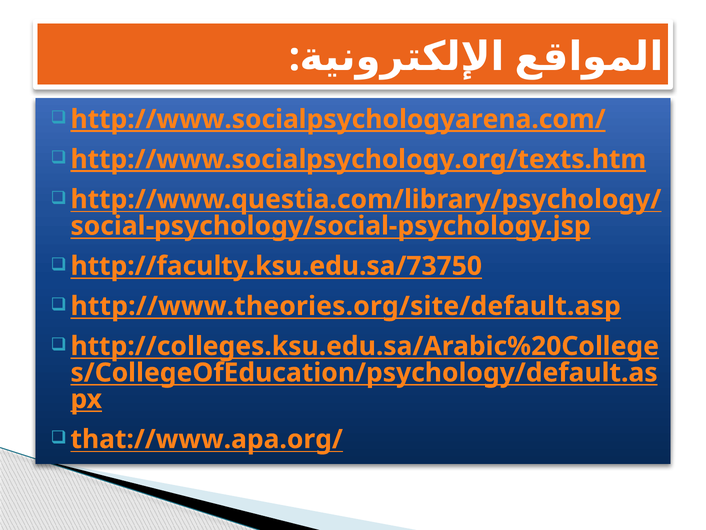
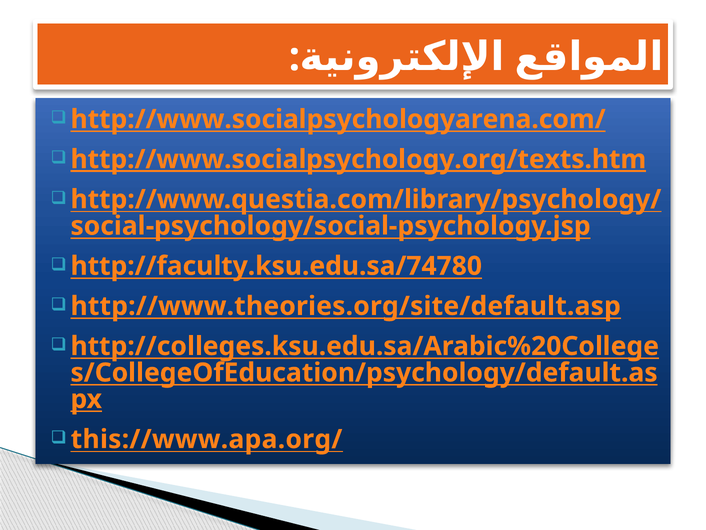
http://www.socialpsychologyarena.com/ underline: present -> none
http://faculty.ksu.edu.sa/73750: http://faculty.ksu.edu.sa/73750 -> http://faculty.ksu.edu.sa/74780
that://www.apa.org/: that://www.apa.org/ -> this://www.apa.org/
